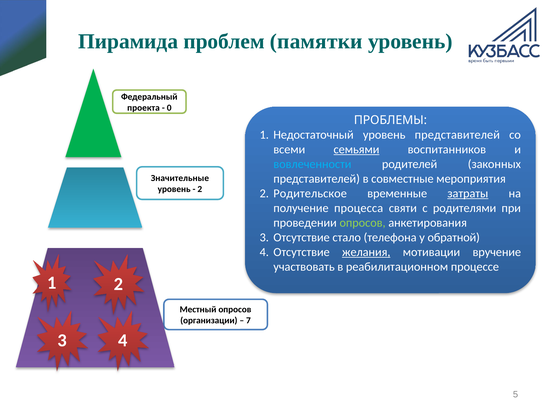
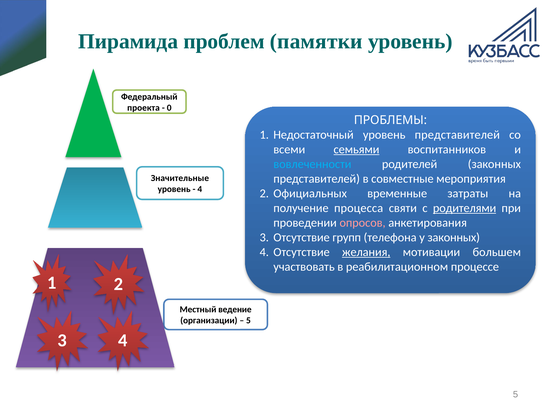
2 at (200, 189): 2 -> 4
Родительское: Родительское -> Официальных
затраты underline: present -> none
родителями underline: none -> present
опросов at (363, 223) colour: light green -> pink
стало: стало -> групп
у обратной: обратной -> законных
вручение: вручение -> большем
Местный опросов: опросов -> ведение
7 at (248, 321): 7 -> 5
